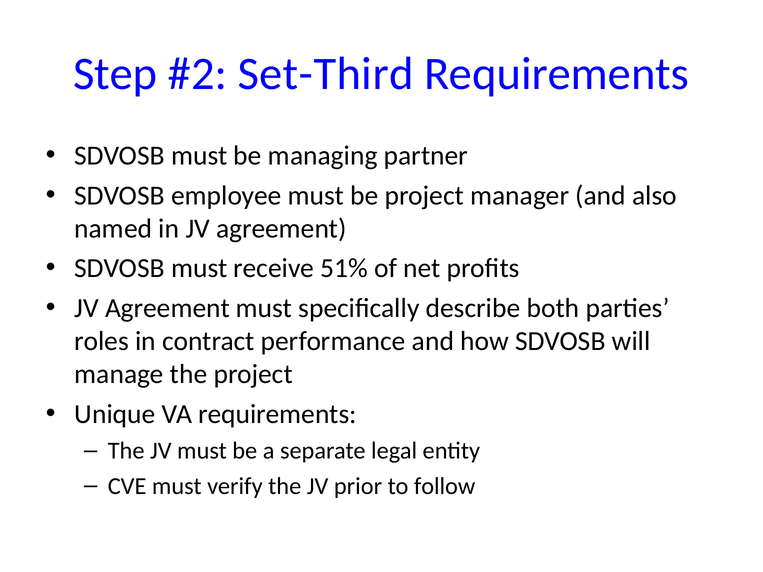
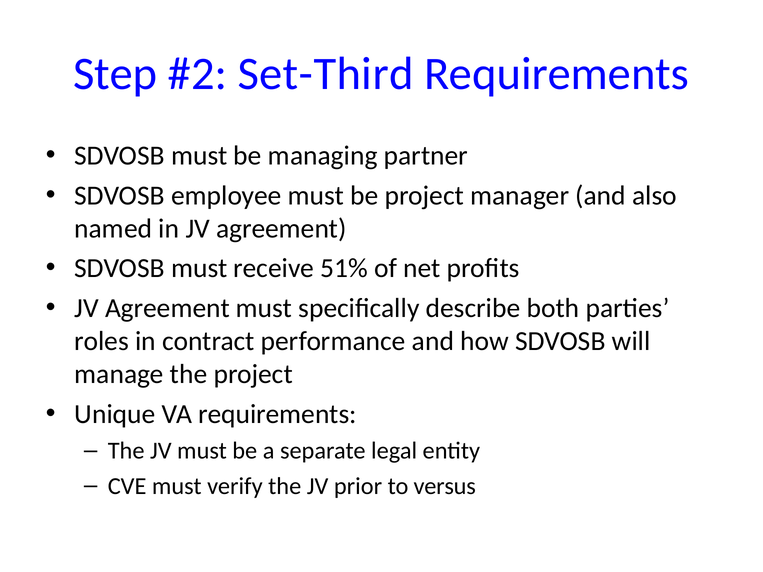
follow: follow -> versus
